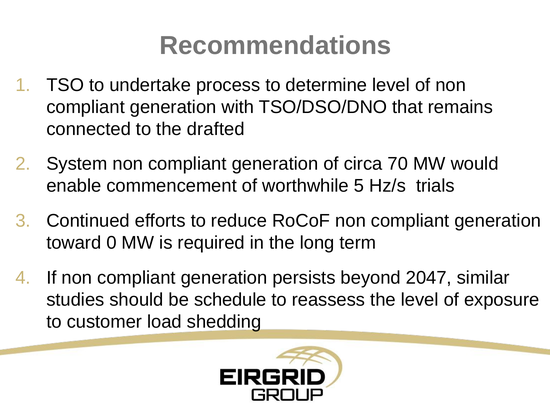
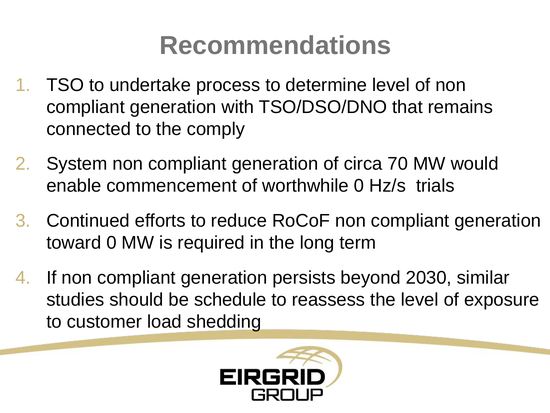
drafted: drafted -> comply
worthwhile 5: 5 -> 0
2047: 2047 -> 2030
